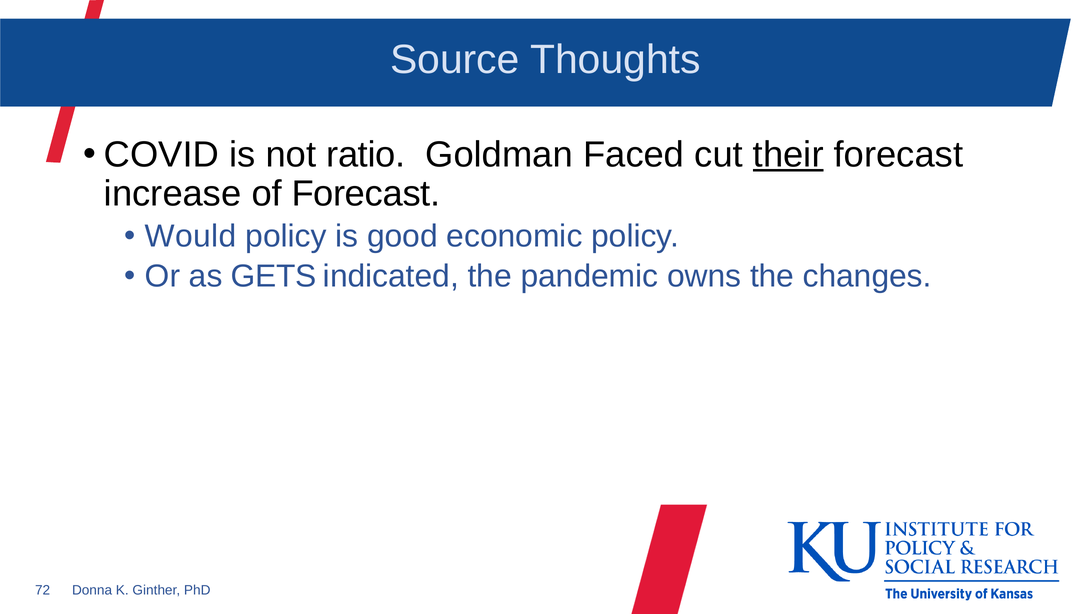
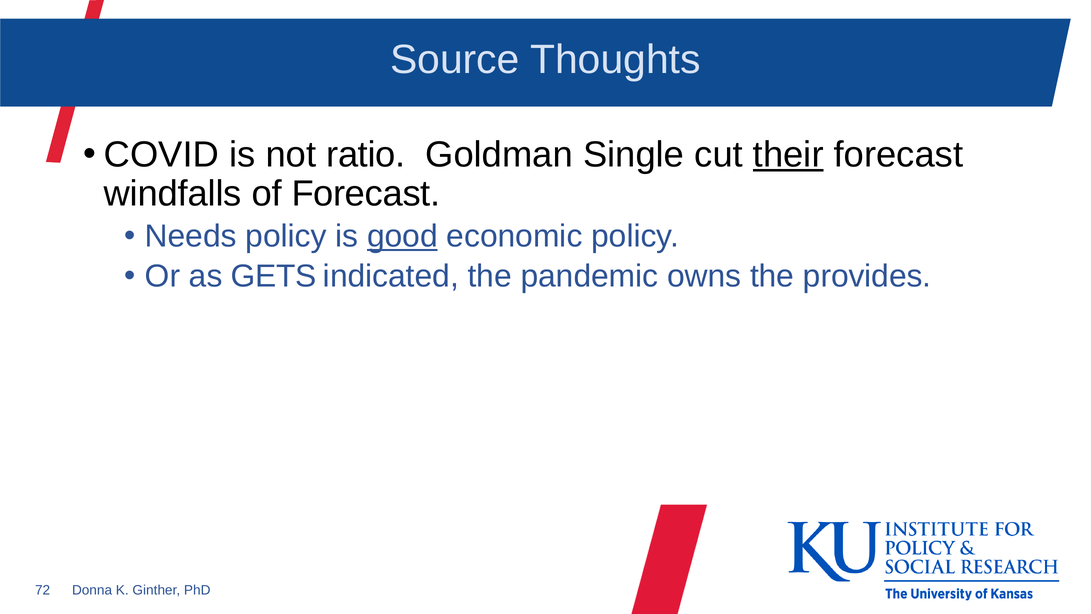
Faced: Faced -> Single
increase: increase -> windfalls
Would: Would -> Needs
good underline: none -> present
changes: changes -> provides
